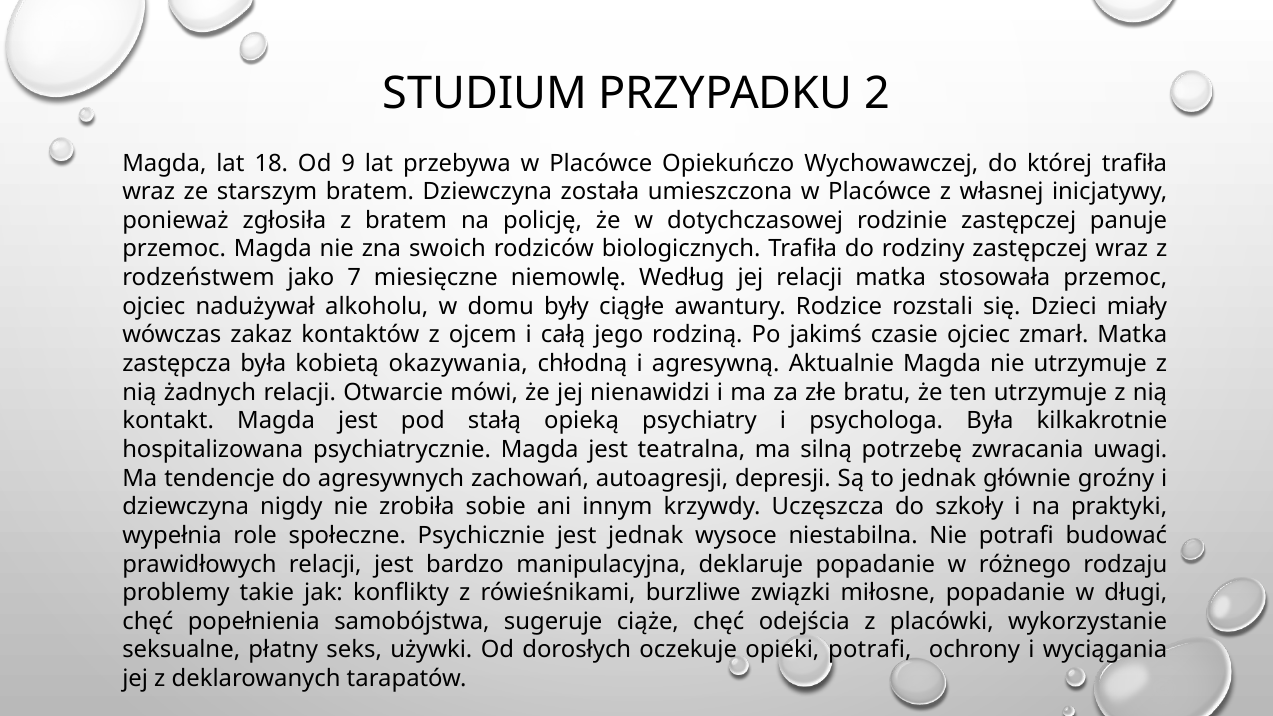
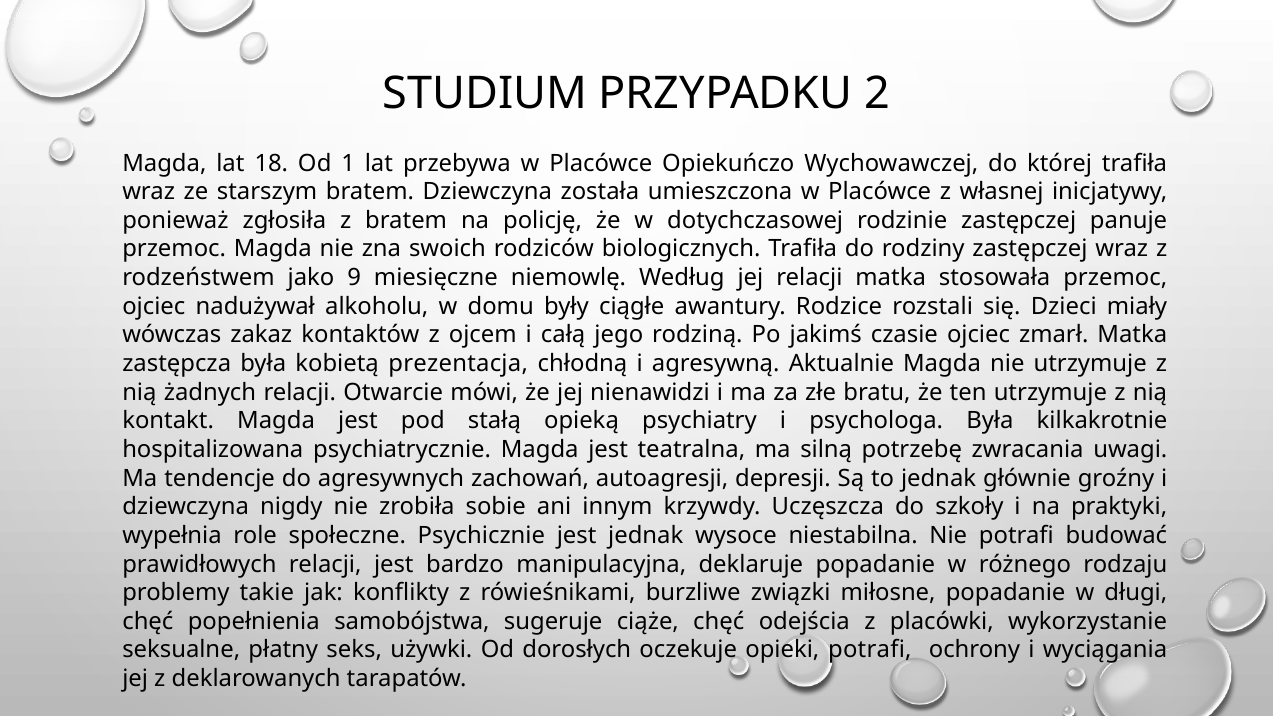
9: 9 -> 1
7: 7 -> 9
okazywania: okazywania -> prezentacja
